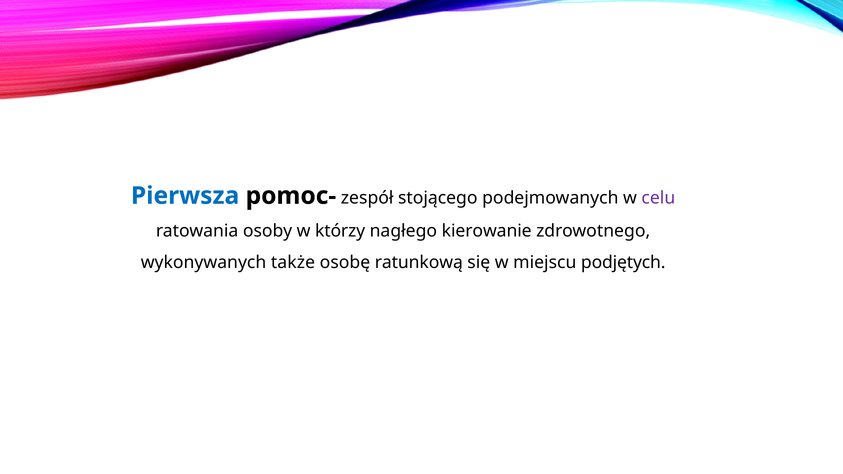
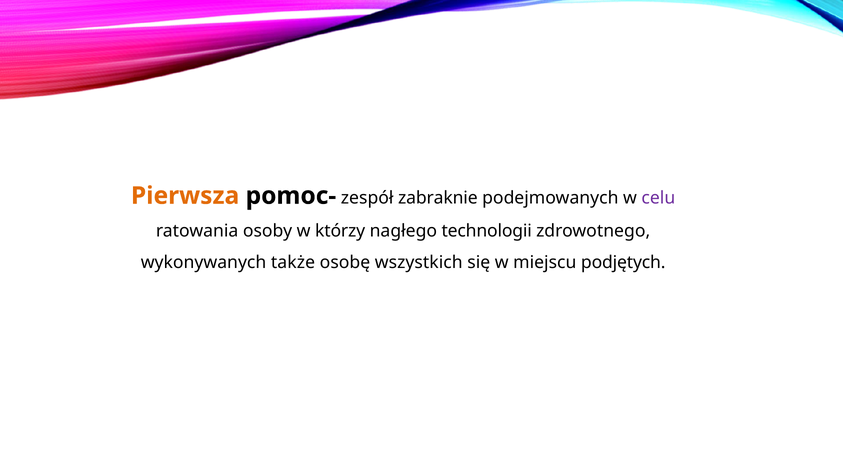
Pierwsza colour: blue -> orange
stojącego: stojącego -> zabraknie
kierowanie: kierowanie -> technologii
ratunkową: ratunkową -> wszystkich
